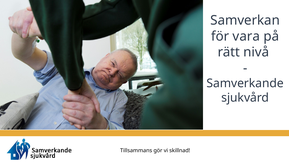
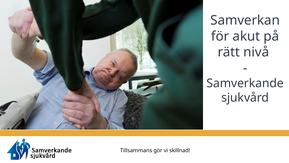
vara: vara -> akut
